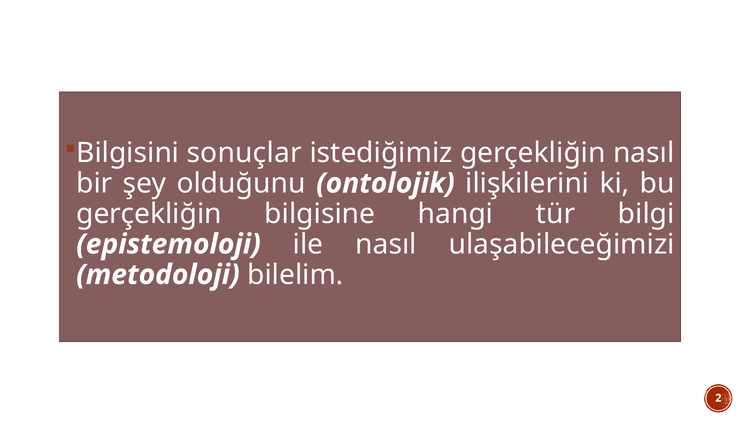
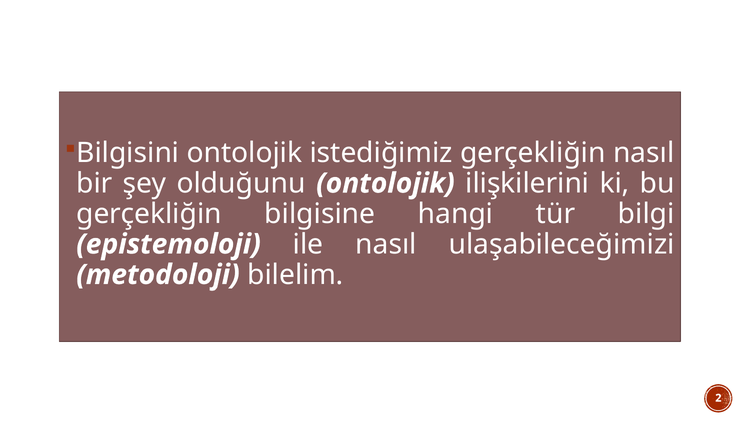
Bilgisini sonuçlar: sonuçlar -> ontolojik
